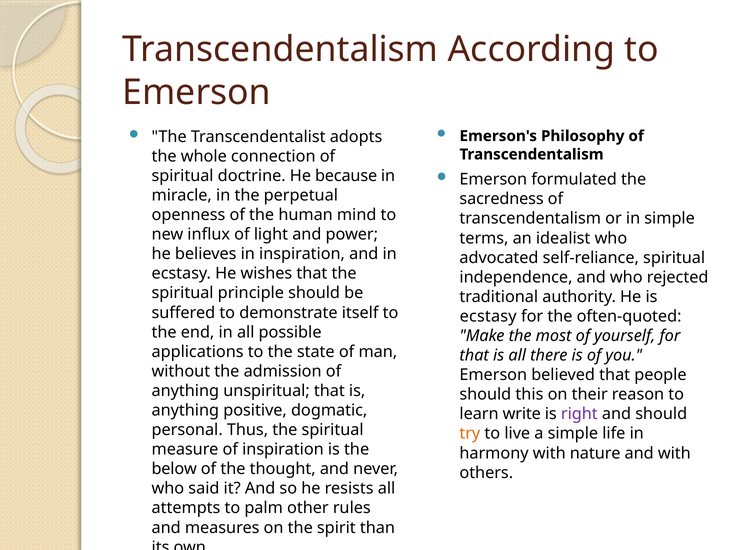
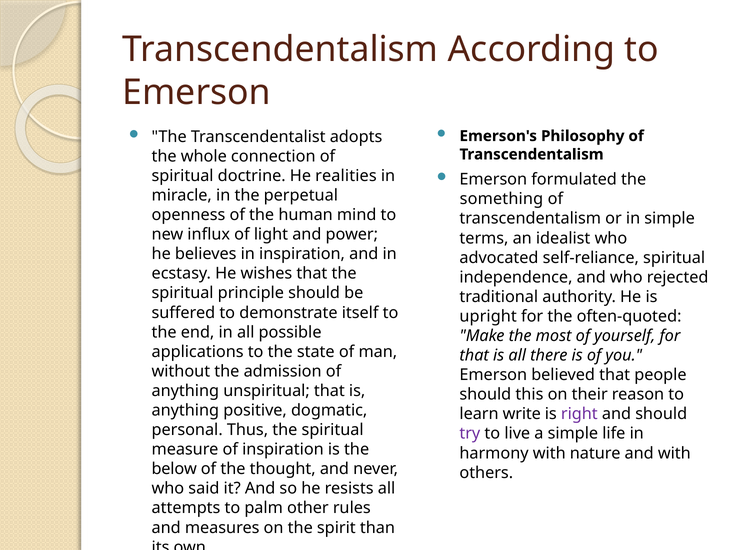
because: because -> realities
sacredness: sacredness -> something
ecstasy at (488, 316): ecstasy -> upright
try colour: orange -> purple
